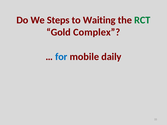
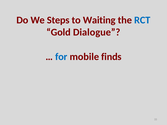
RCT colour: green -> blue
Complex: Complex -> Dialogue
daily: daily -> finds
